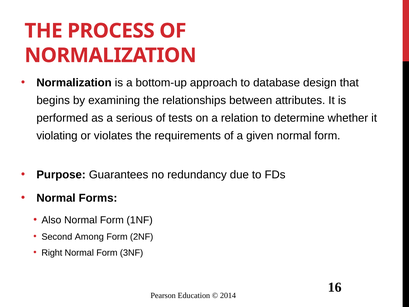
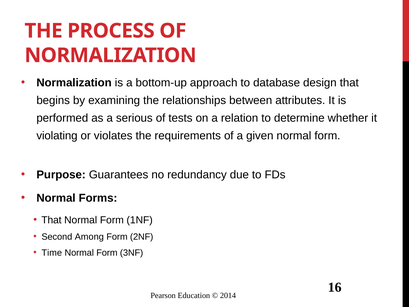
Also at (51, 220): Also -> That
Right: Right -> Time
